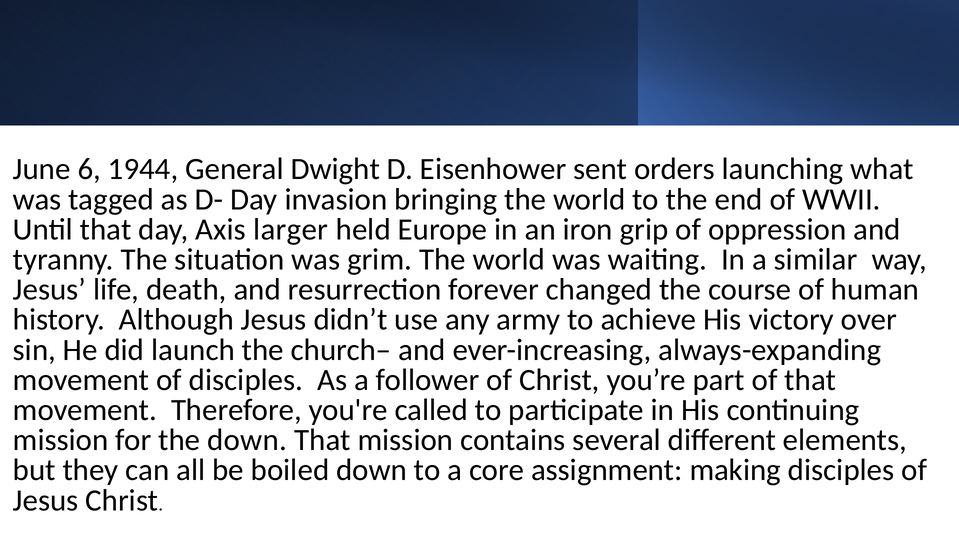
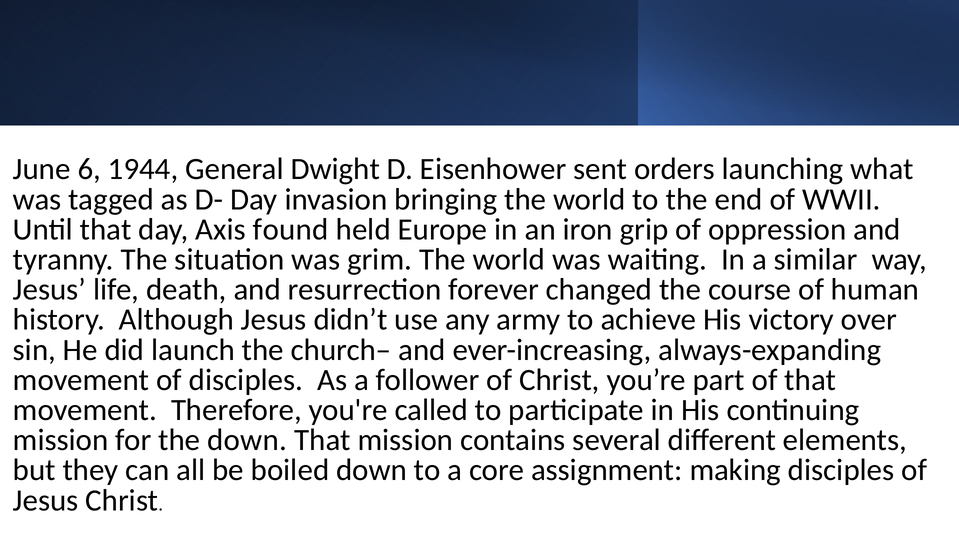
larger: larger -> found
